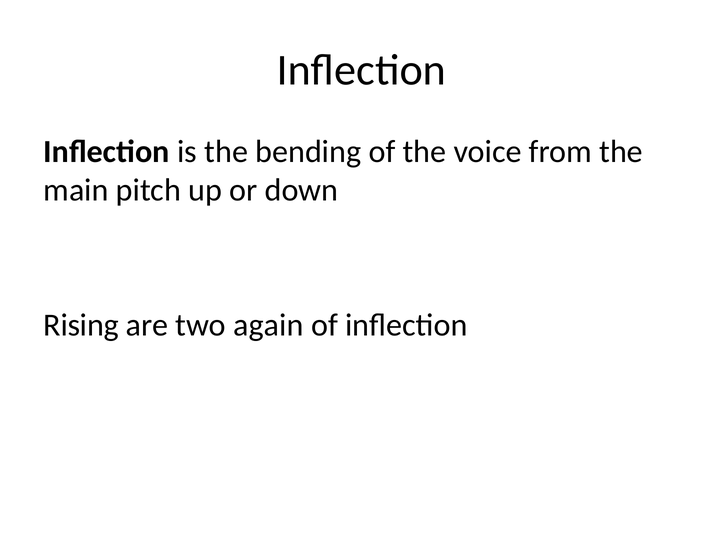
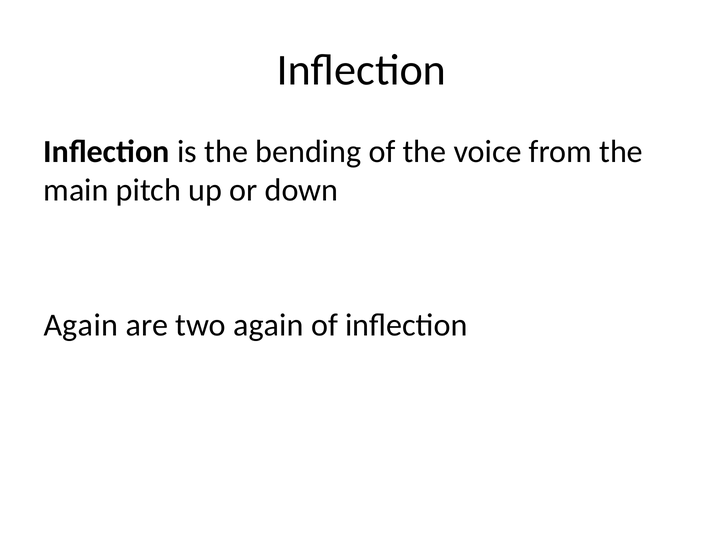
Rising at (81, 325): Rising -> Again
